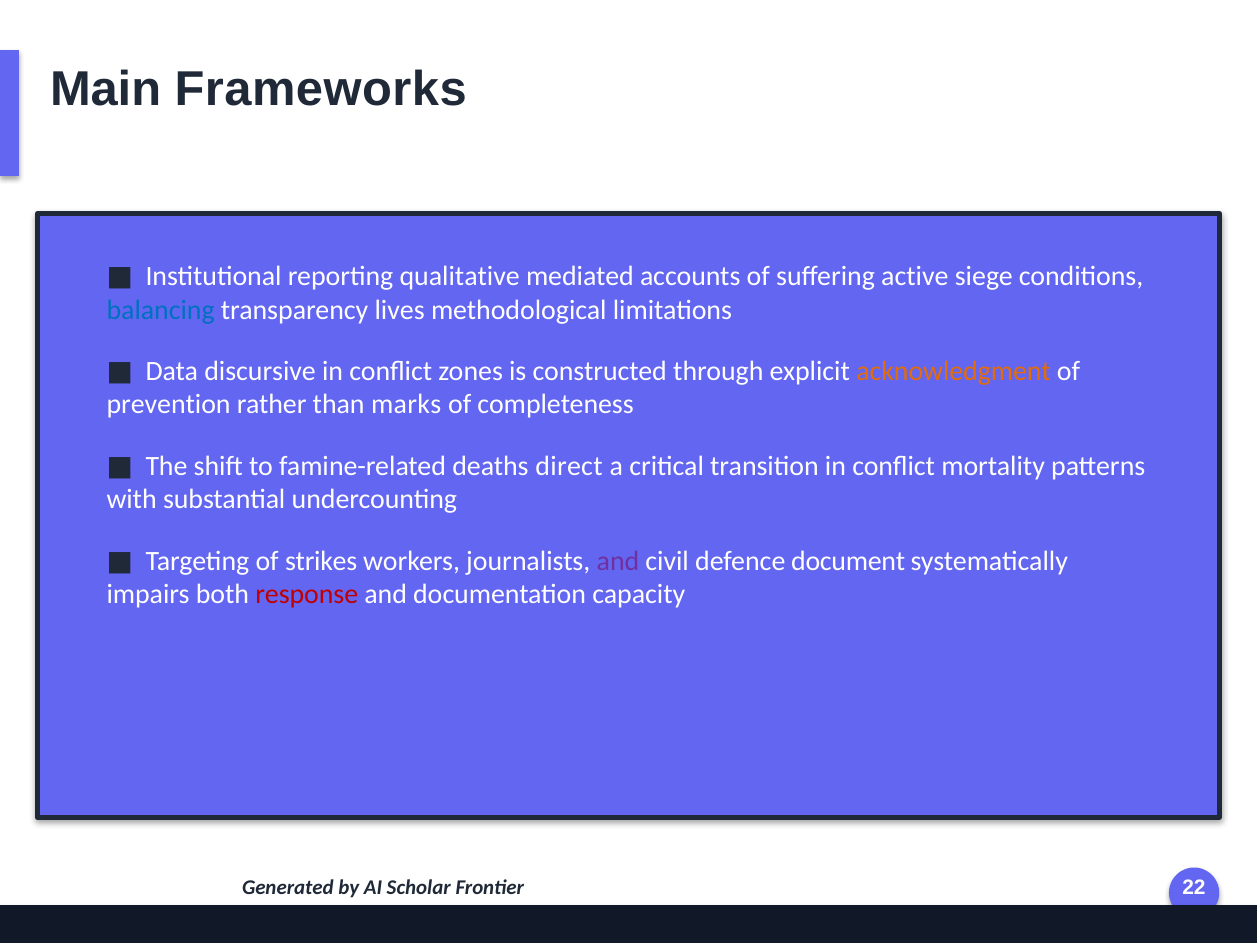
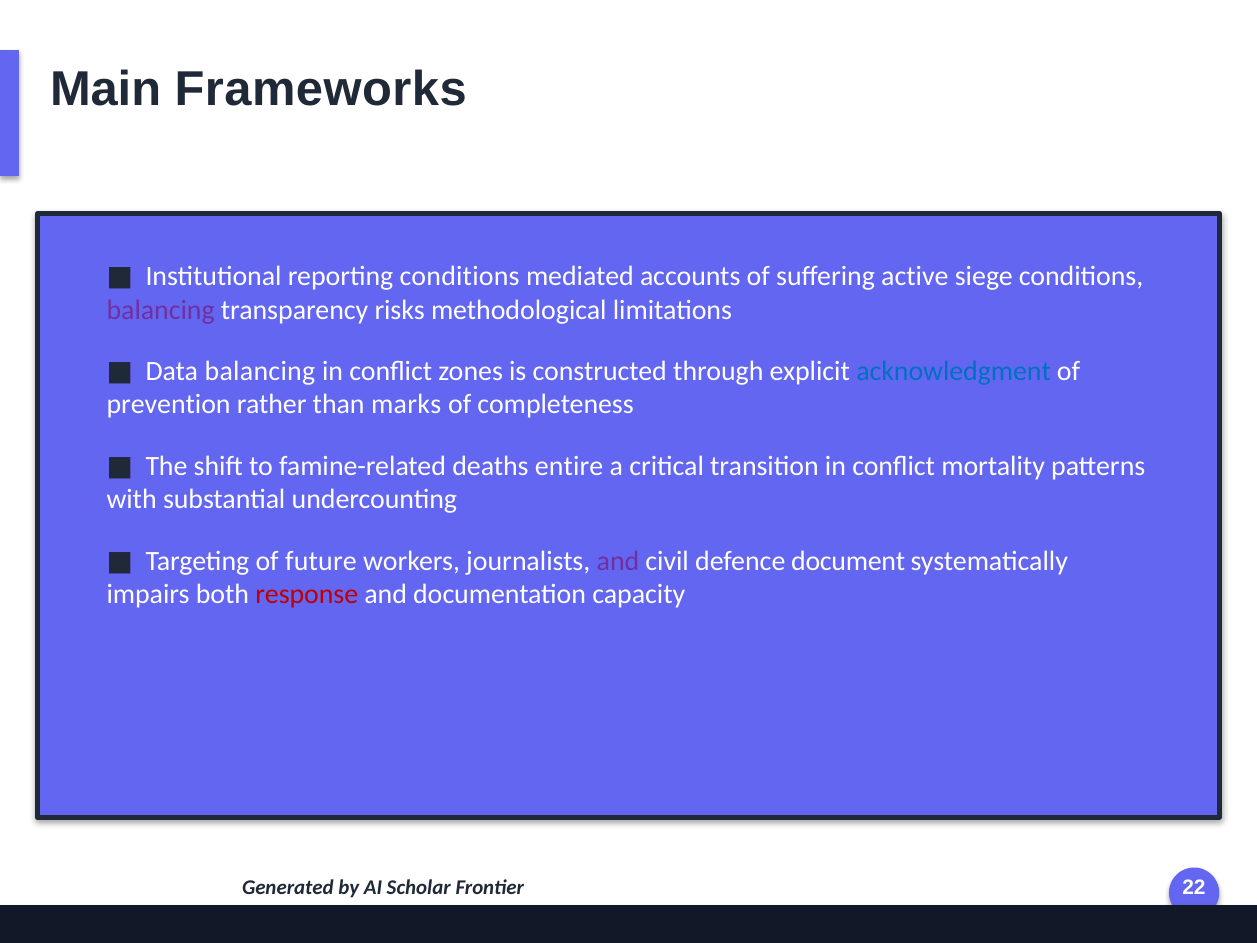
reporting qualitative: qualitative -> conditions
balancing at (161, 310) colour: blue -> purple
lives: lives -> risks
Data discursive: discursive -> balancing
acknowledgment colour: orange -> blue
direct: direct -> entire
strikes: strikes -> future
